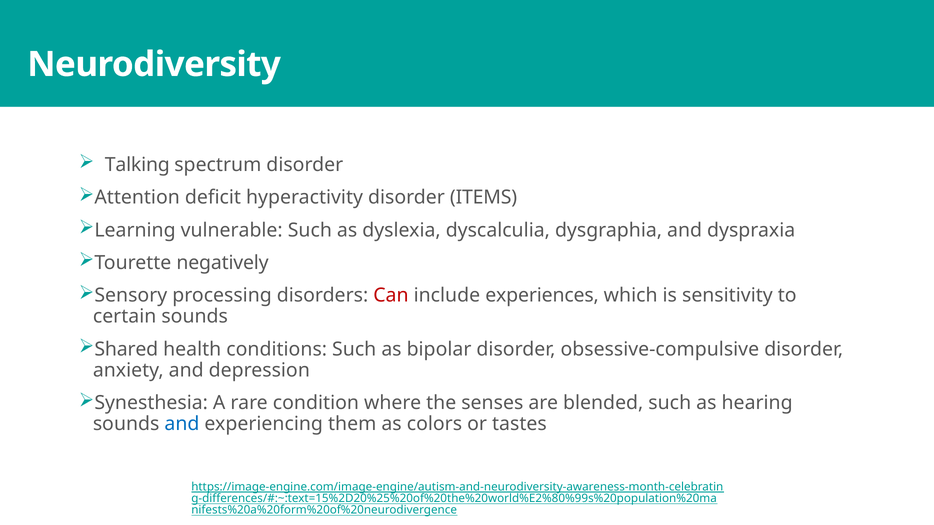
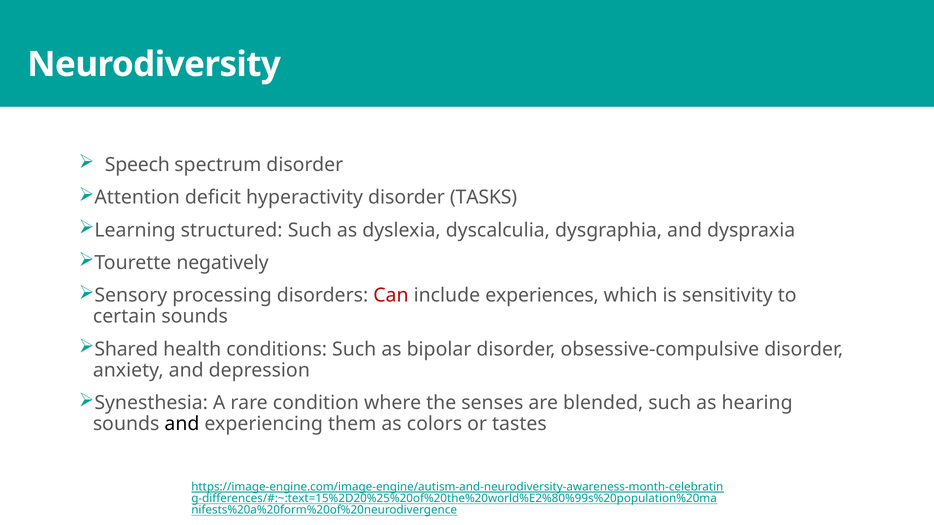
Talking: Talking -> Speech
ITEMS: ITEMS -> TASKS
vulnerable: vulnerable -> structured
and at (182, 424) colour: blue -> black
